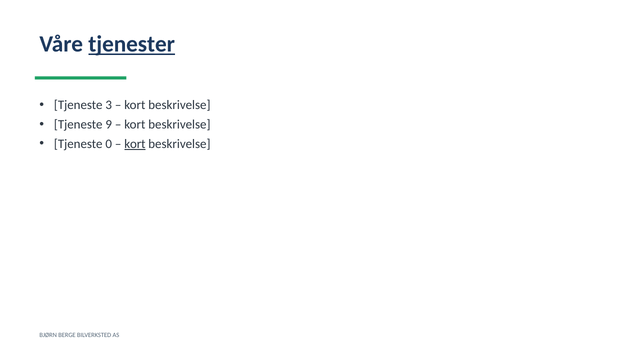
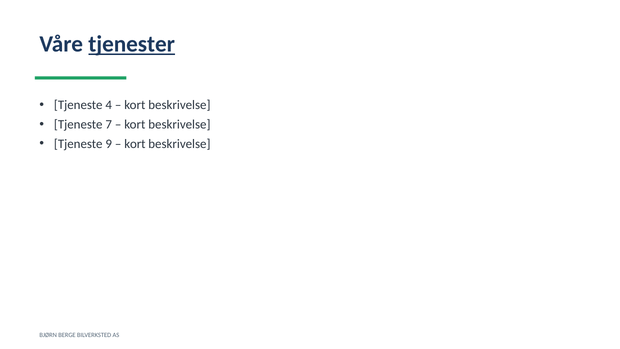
3: 3 -> 4
9: 9 -> 7
0: 0 -> 9
kort at (135, 144) underline: present -> none
